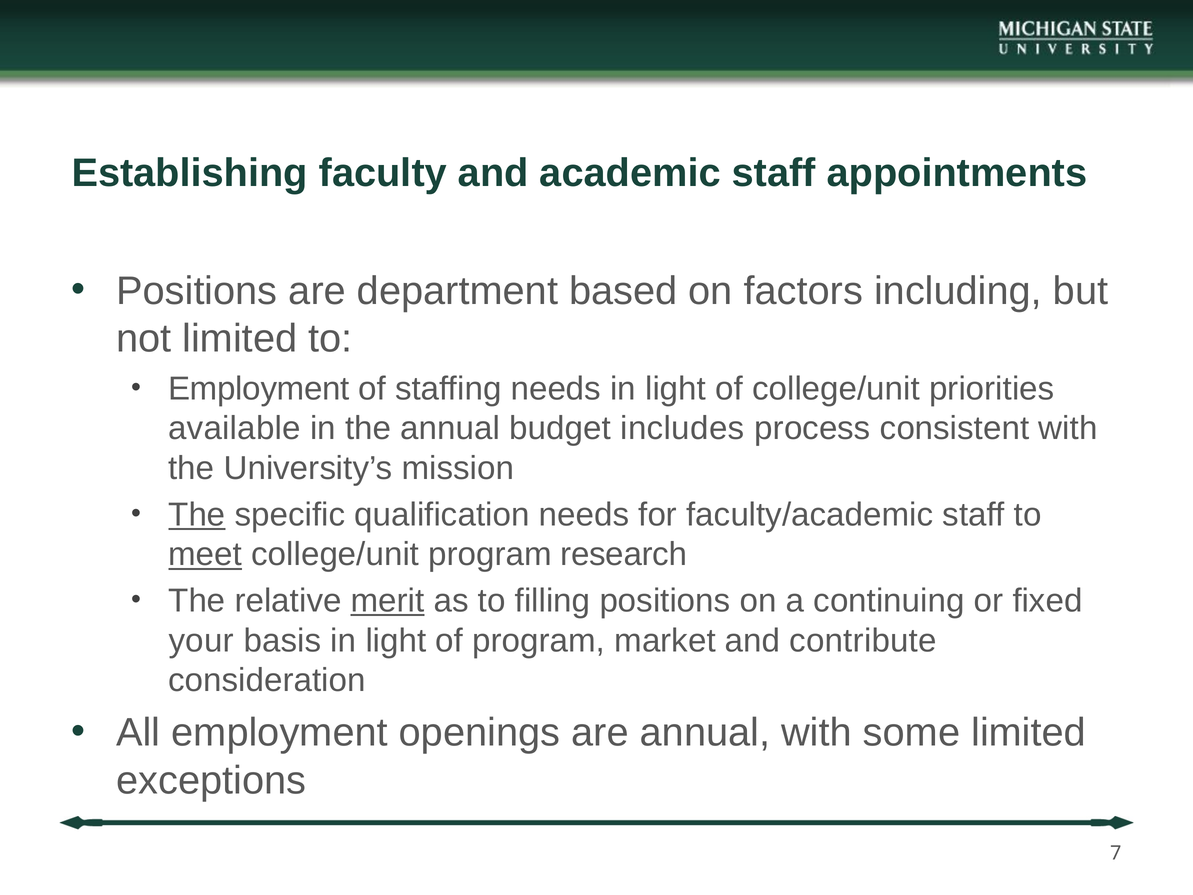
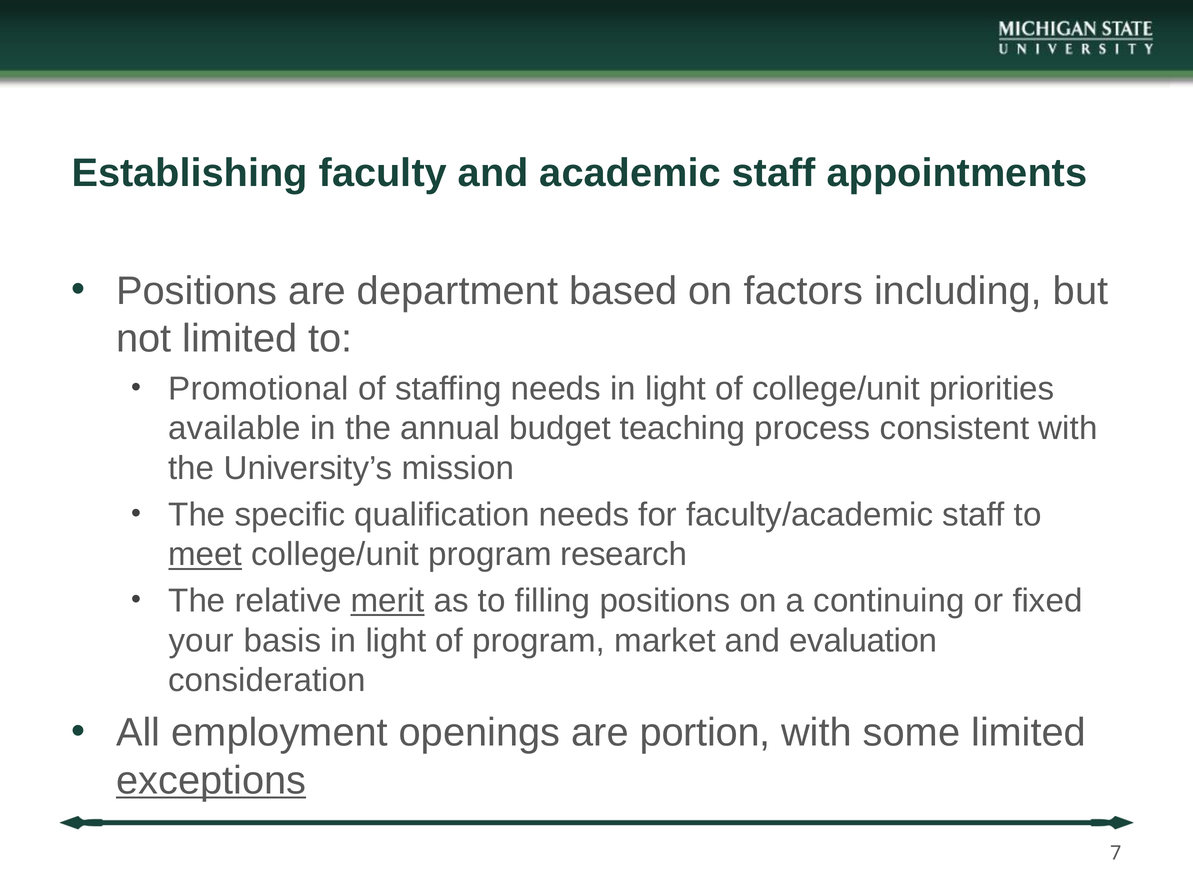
Employment at (259, 389): Employment -> Promotional
includes: includes -> teaching
The at (197, 515) underline: present -> none
contribute: contribute -> evaluation
are annual: annual -> portion
exceptions underline: none -> present
